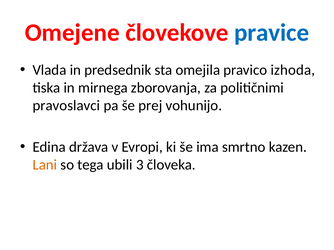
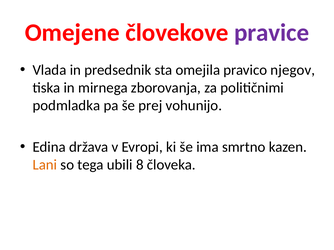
pravice colour: blue -> purple
izhoda: izhoda -> njegov
pravoslavci: pravoslavci -> podmladka
3: 3 -> 8
